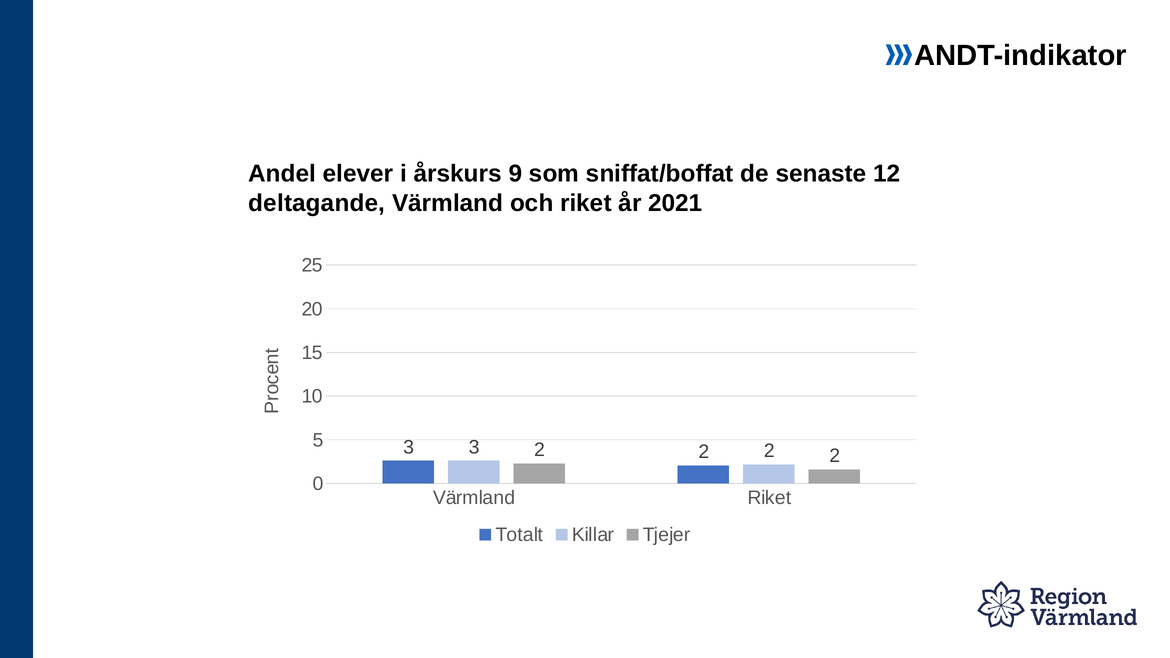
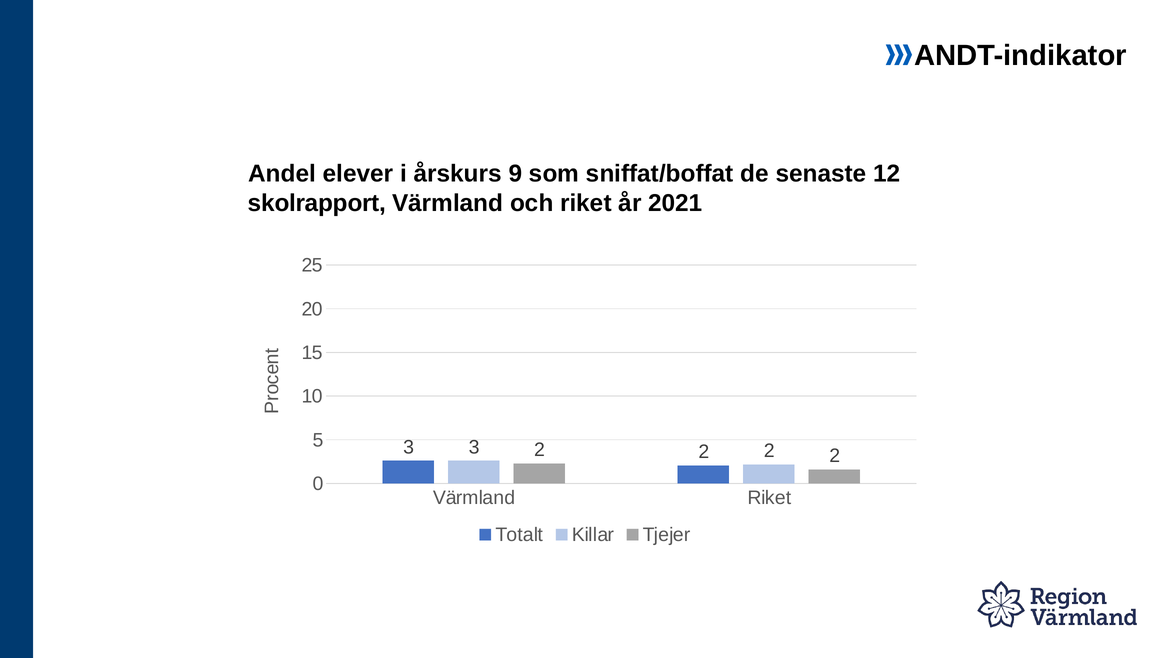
deltagande: deltagande -> skolrapport
